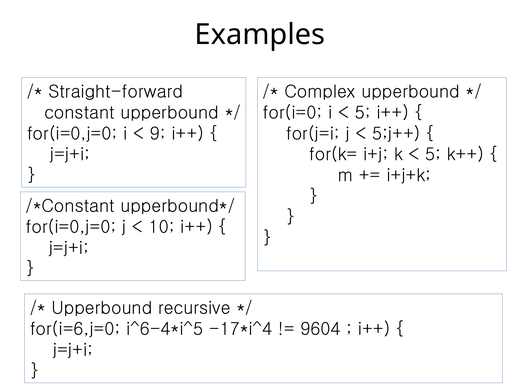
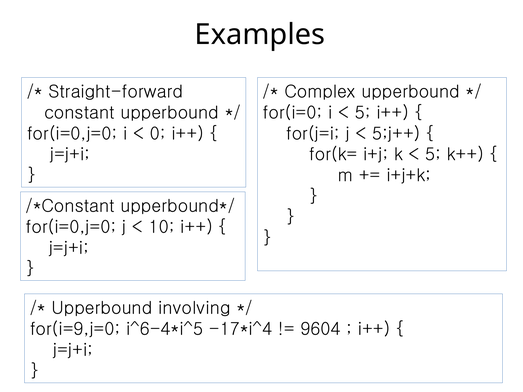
9: 9 -> 0
recursive: recursive -> involving
for(i=6,j=0: for(i=6,j=0 -> for(i=9,j=0
